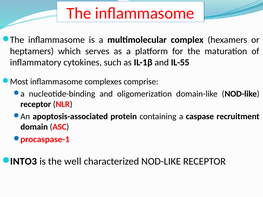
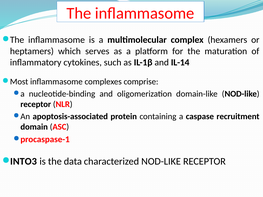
IL-55: IL-55 -> IL-14
well: well -> data
